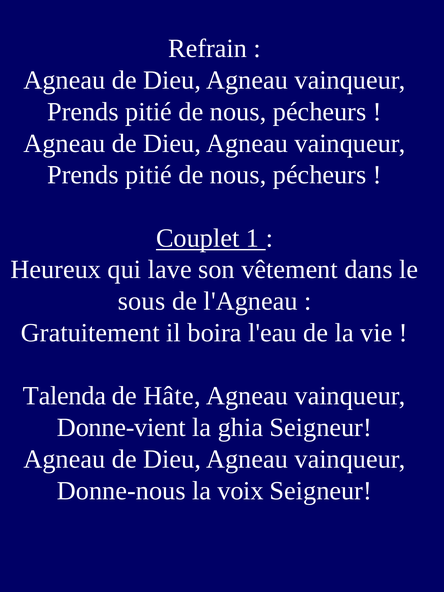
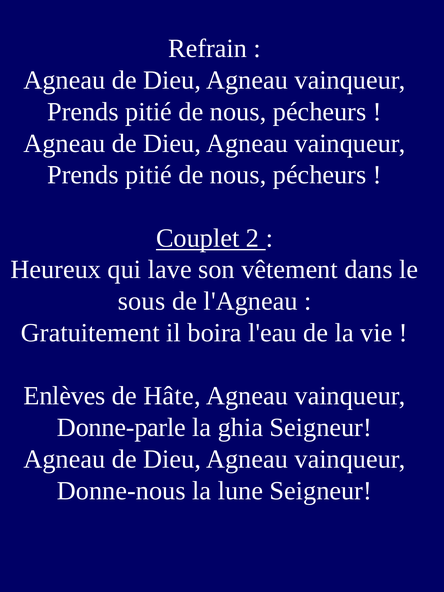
1: 1 -> 2
Talenda: Talenda -> Enlèves
Donne-vient: Donne-vient -> Donne-parle
voix: voix -> lune
